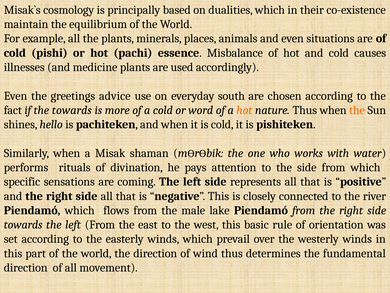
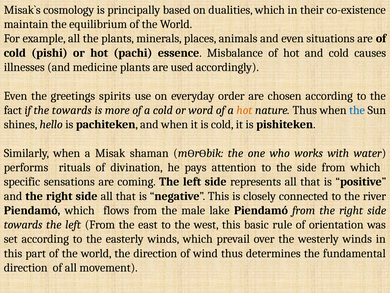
advice: advice -> spirits
south: south -> order
the at (357, 110) colour: orange -> blue
